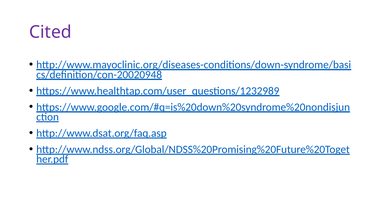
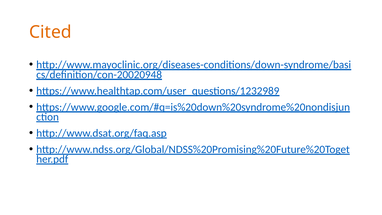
Cited colour: purple -> orange
